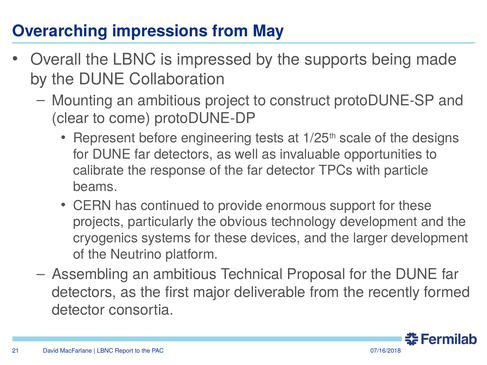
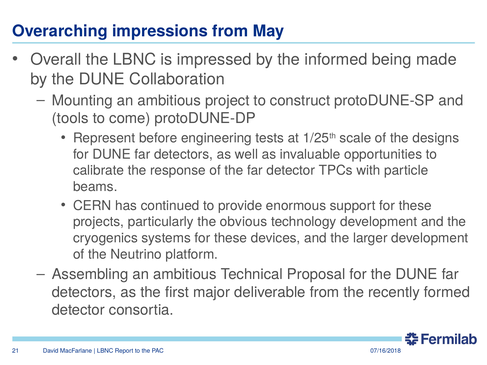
supports: supports -> informed
clear: clear -> tools
